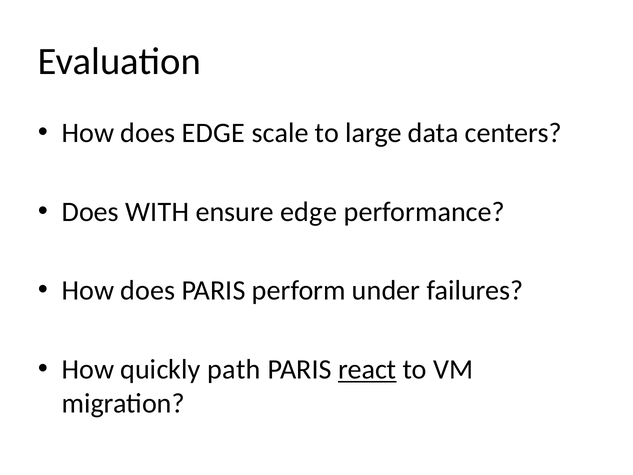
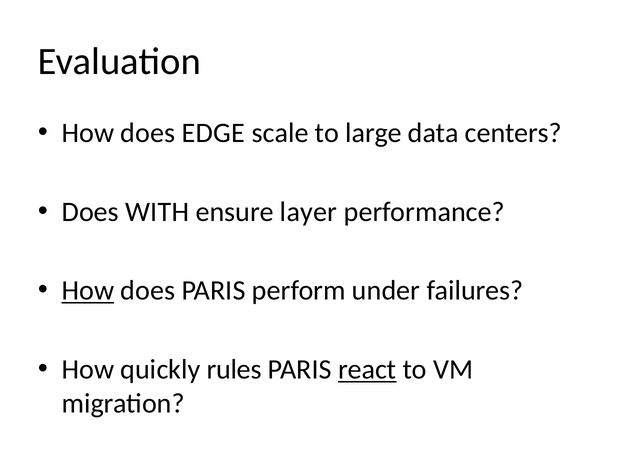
ensure edge: edge -> layer
How at (88, 291) underline: none -> present
path: path -> rules
